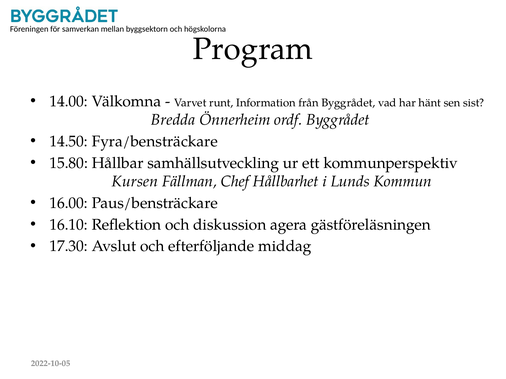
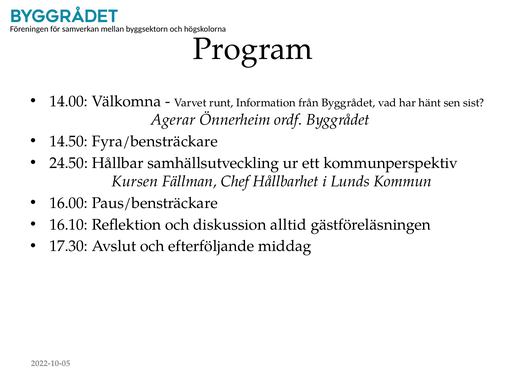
Bredda: Bredda -> Agerar
15.80: 15.80 -> 24.50
agera: agera -> alltid
